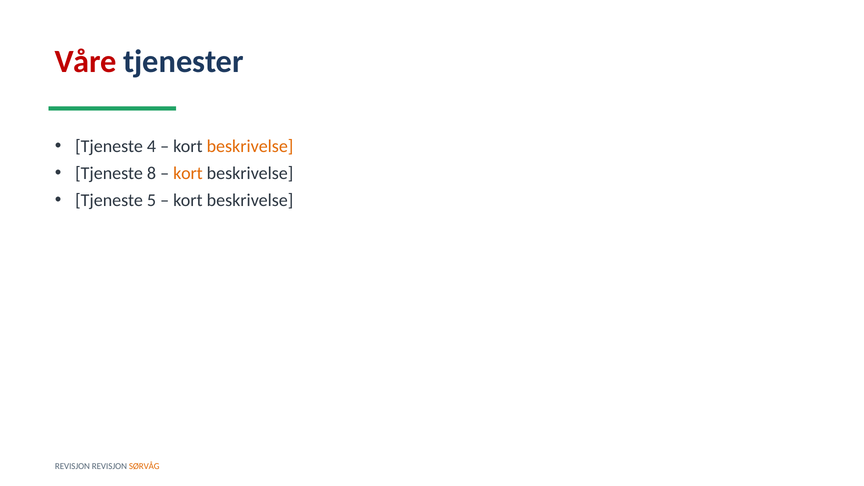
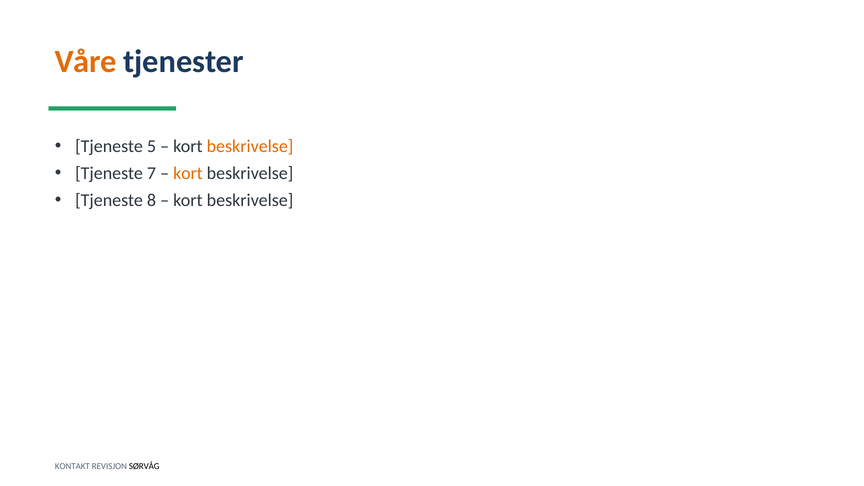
Våre colour: red -> orange
4: 4 -> 5
8: 8 -> 7
5: 5 -> 8
REVISJON at (72, 466): REVISJON -> KONTAKT
SØRVÅG colour: orange -> black
